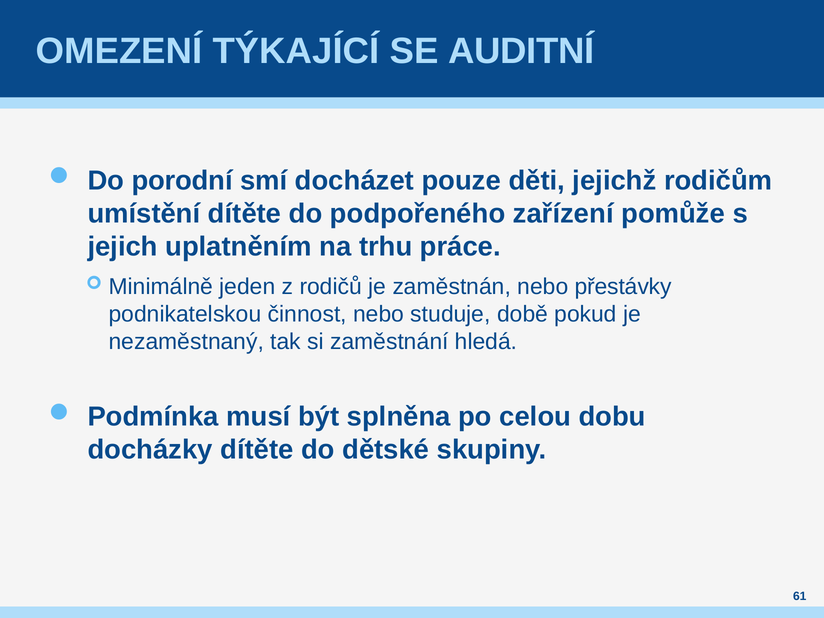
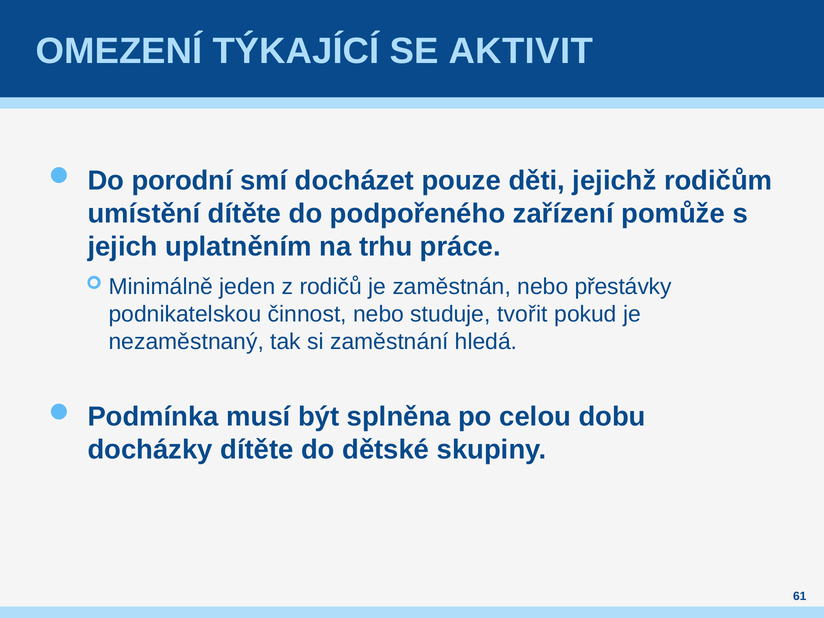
AUDITNÍ: AUDITNÍ -> AKTIVIT
době: době -> tvořit
